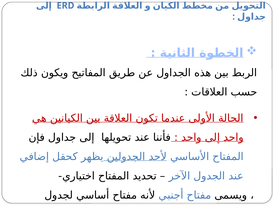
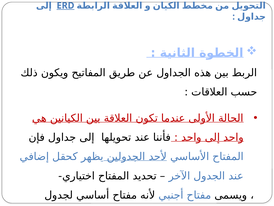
ERD underline: none -> present
